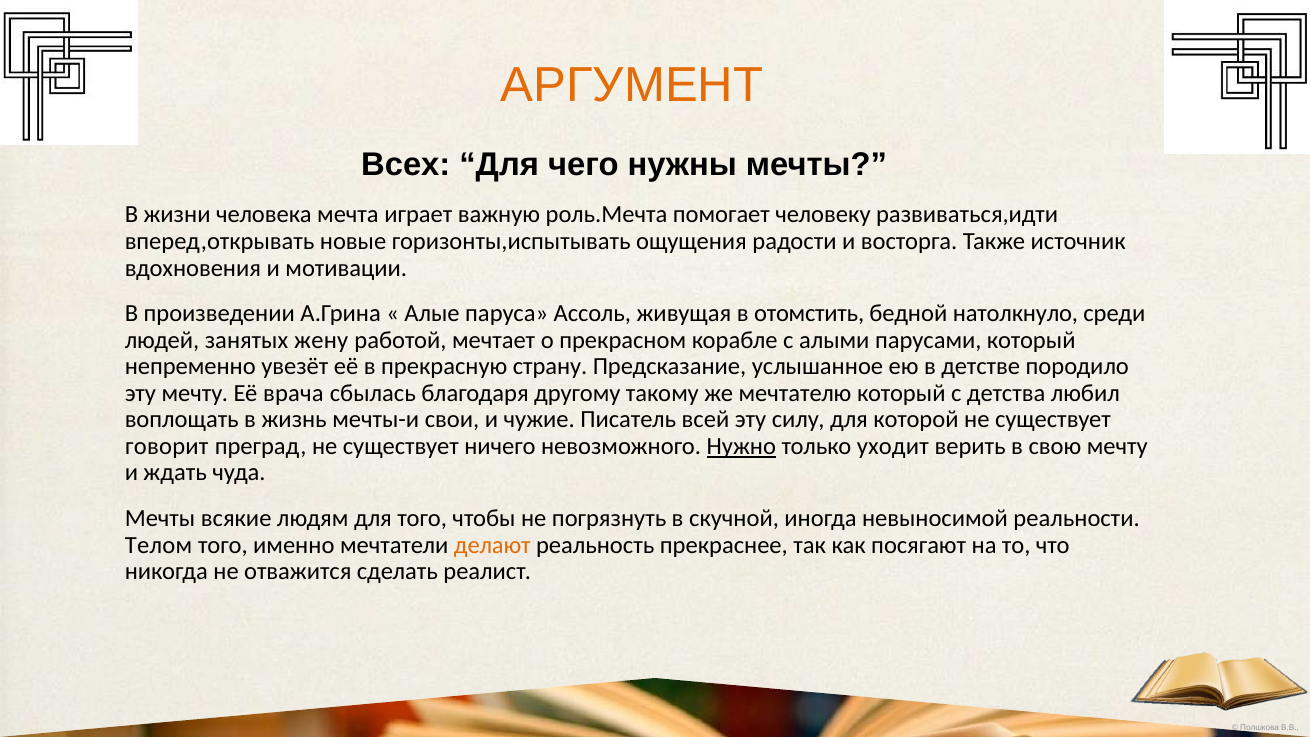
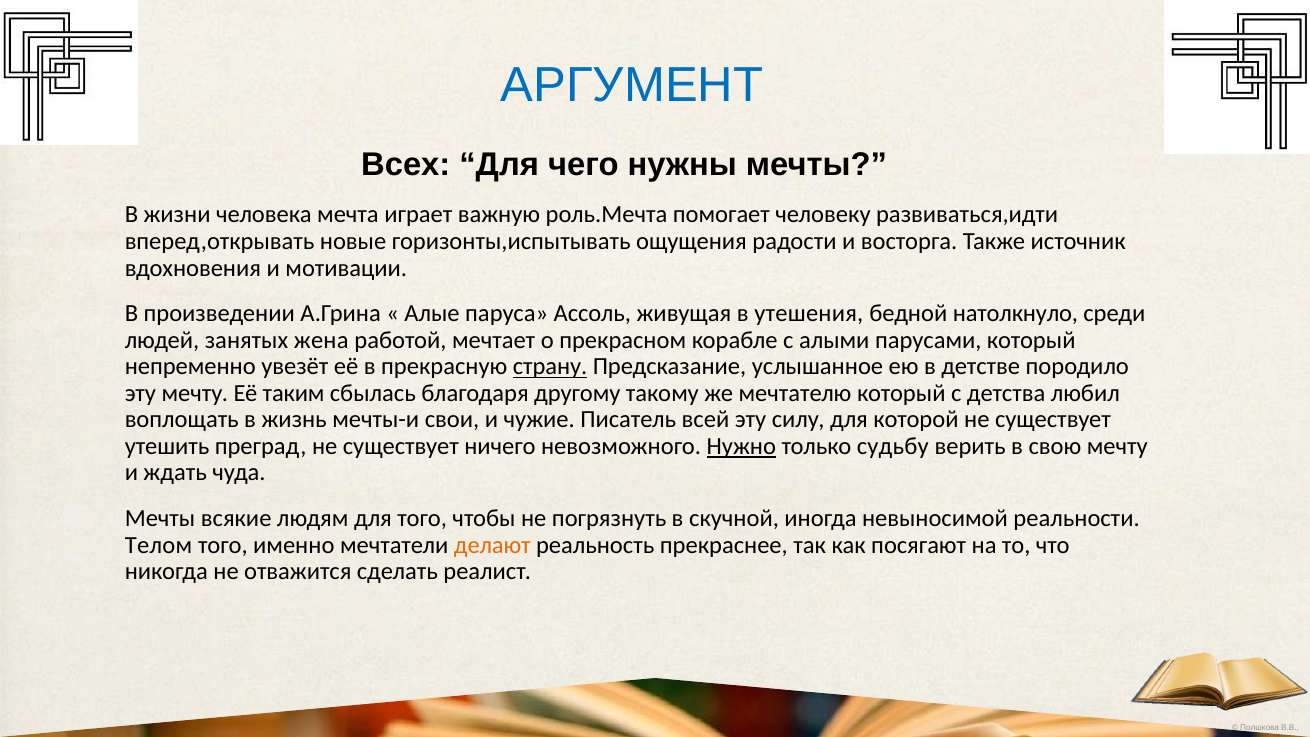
АРГУМЕНТ colour: orange -> blue
отомстить: отомстить -> утешения
жену: жену -> жена
страну underline: none -> present
врача: врача -> таким
говорит: говорит -> утешить
уходит: уходит -> судьбу
